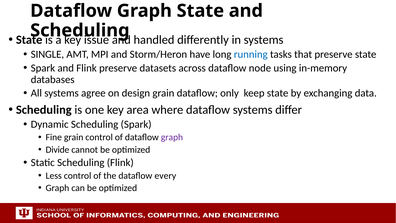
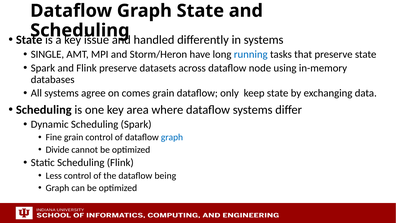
design: design -> comes
graph at (172, 137) colour: purple -> blue
every: every -> being
